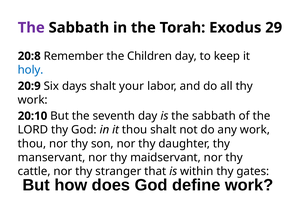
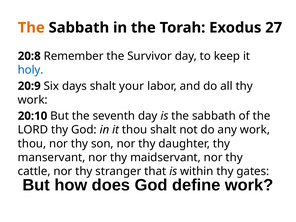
The at (31, 28) colour: purple -> orange
29: 29 -> 27
Children: Children -> Survivor
